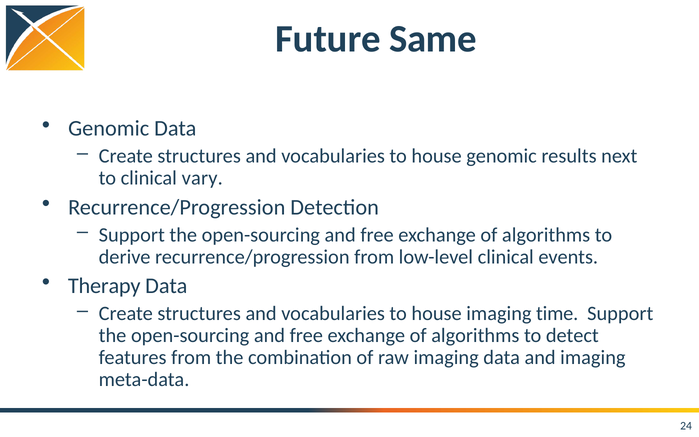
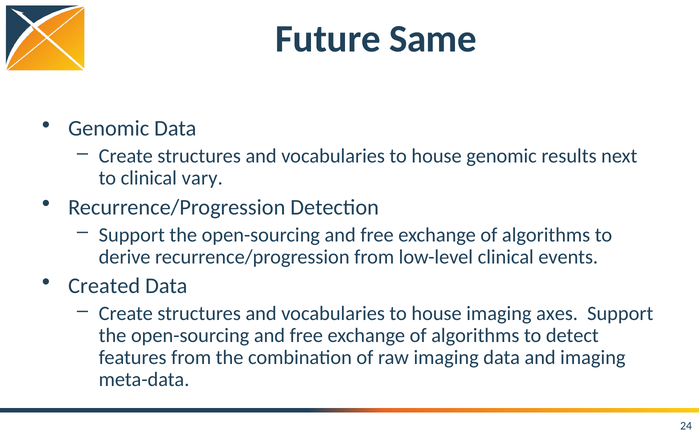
Therapy: Therapy -> Created
time: time -> axes
